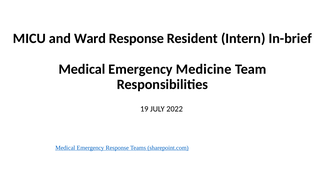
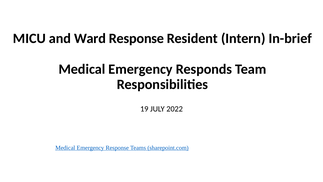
Medicine: Medicine -> Responds
